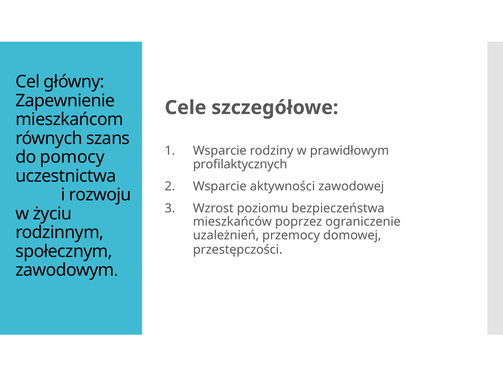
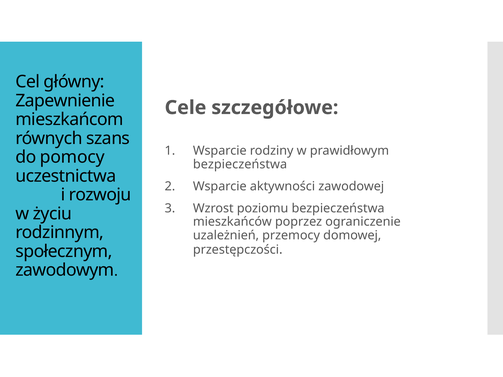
profilaktycznych at (240, 164): profilaktycznych -> bezpieczeństwa
